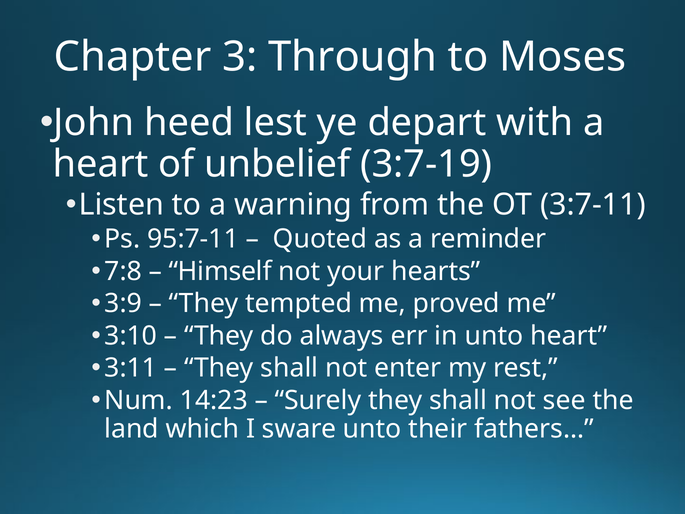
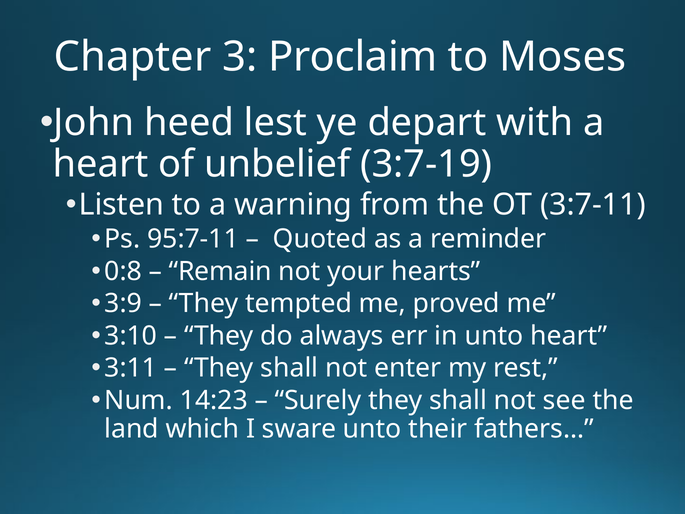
Through: Through -> Proclaim
7:8: 7:8 -> 0:8
Himself: Himself -> Remain
